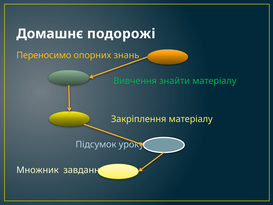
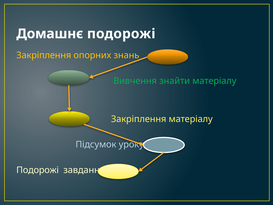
Переносимо at (44, 55): Переносимо -> Закріплення
Множник at (38, 170): Множник -> Подорожі
